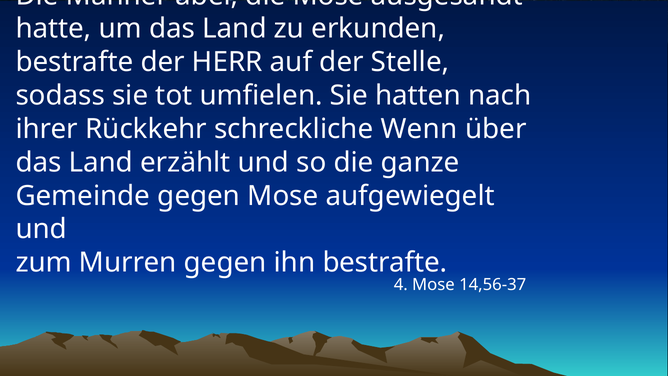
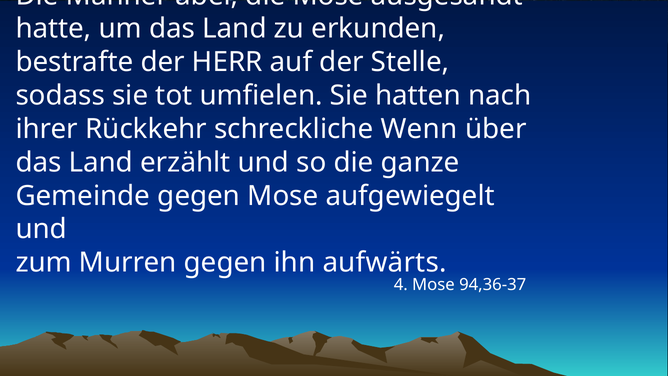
ihn bestrafte: bestrafte -> aufwärts
14,56-37: 14,56-37 -> 94,36-37
